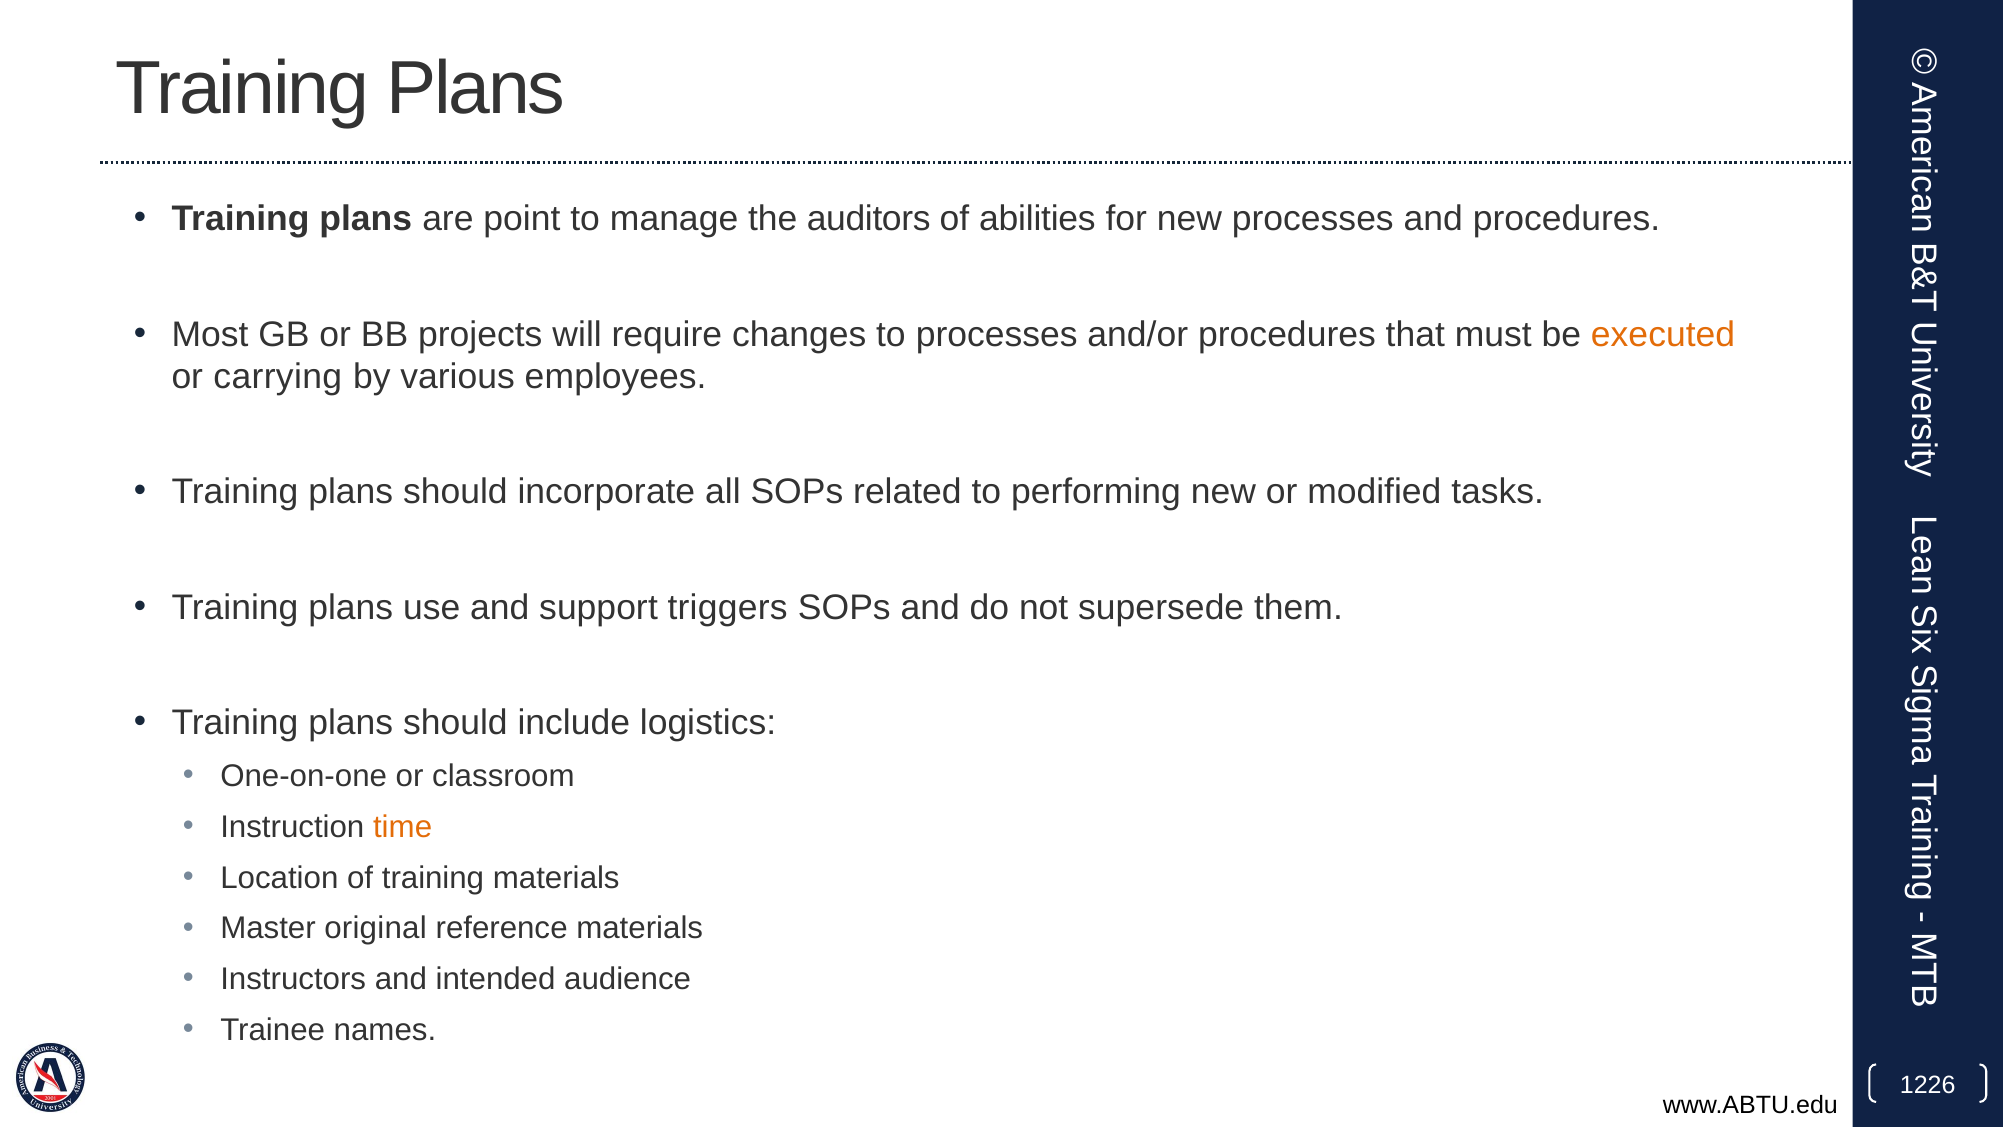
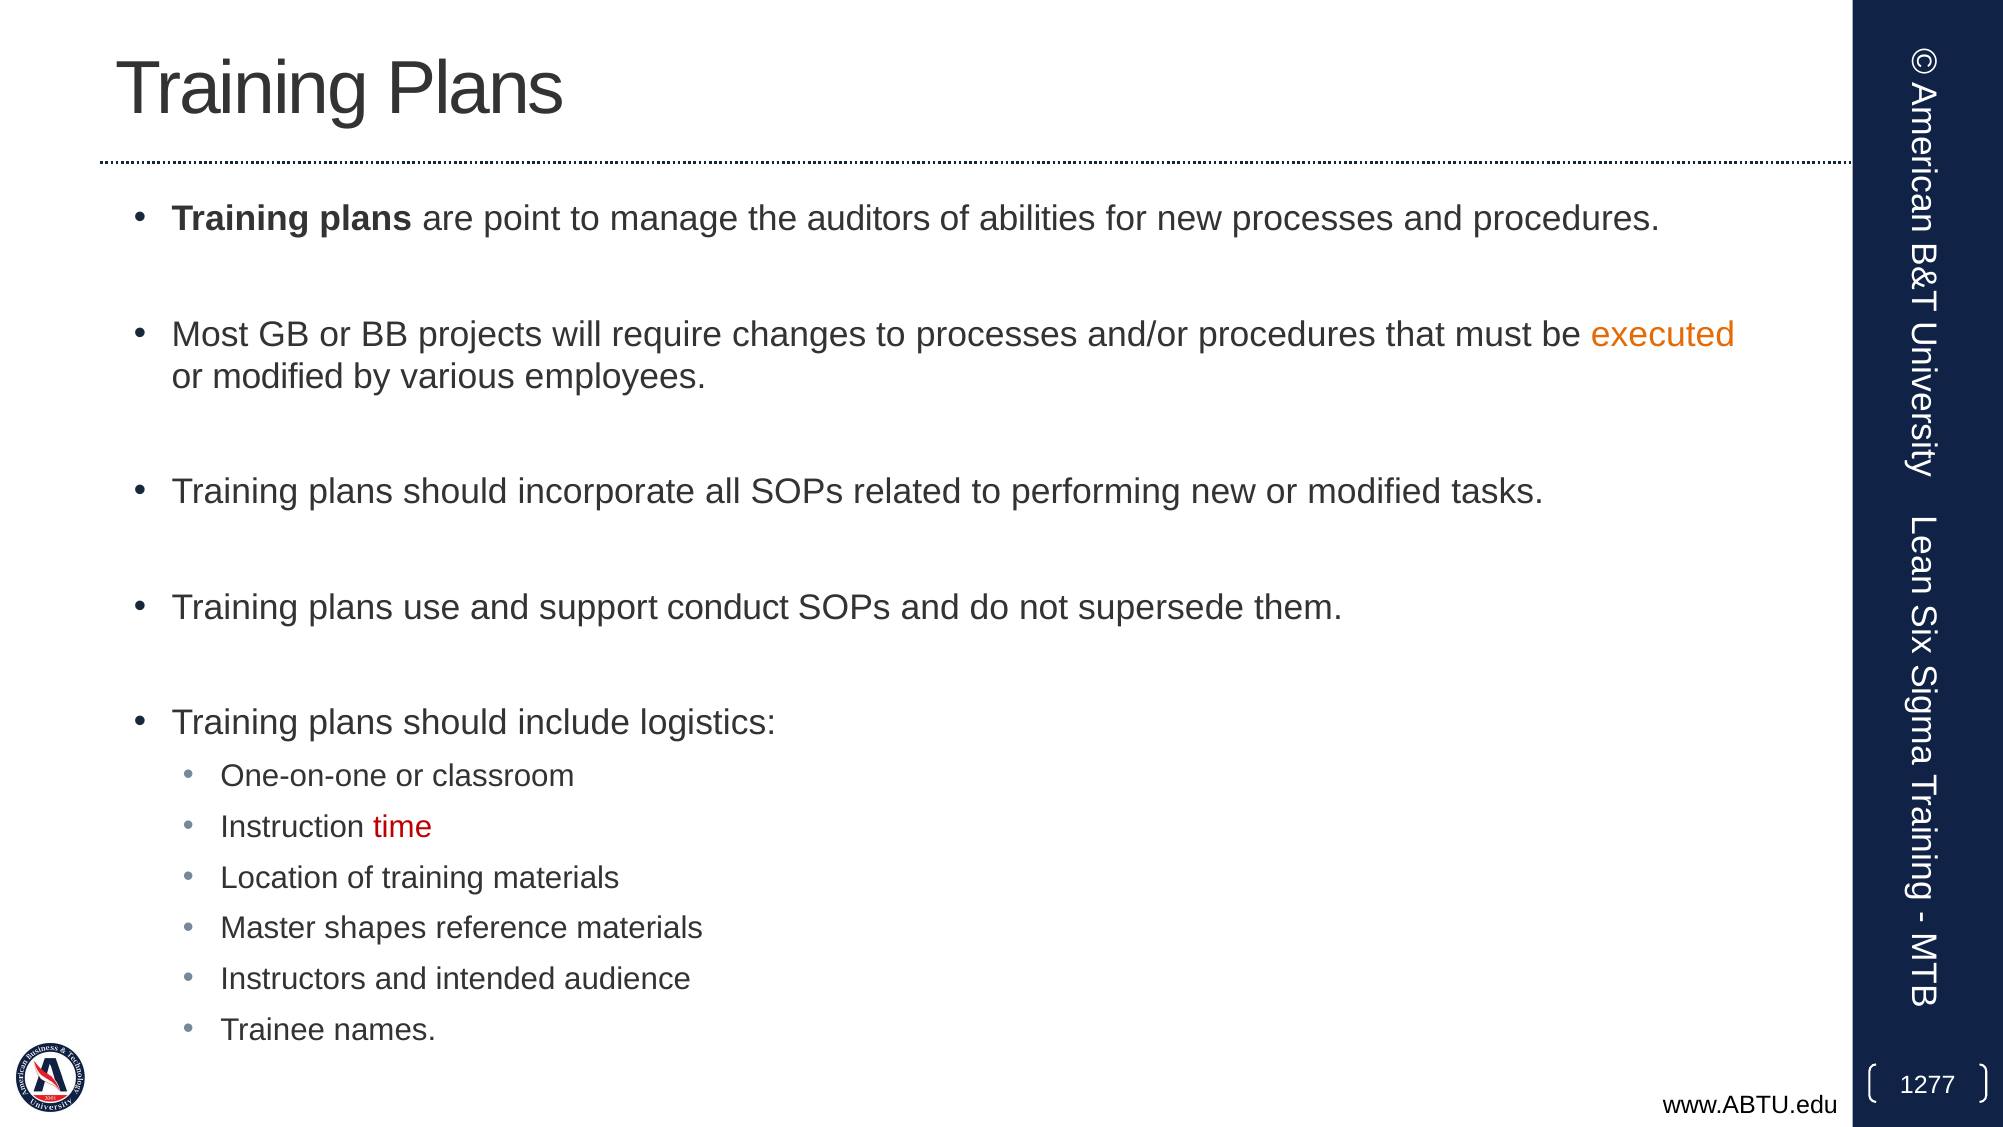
carrying at (278, 377): carrying -> modified
triggers: triggers -> conduct
time colour: orange -> red
original: original -> shapes
1226: 1226 -> 1277
